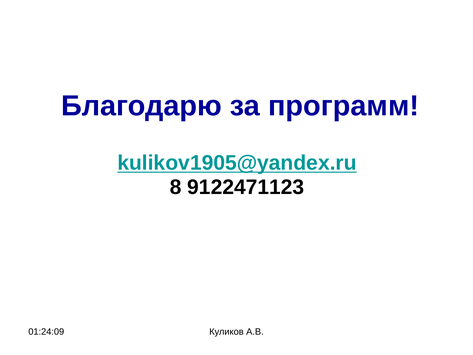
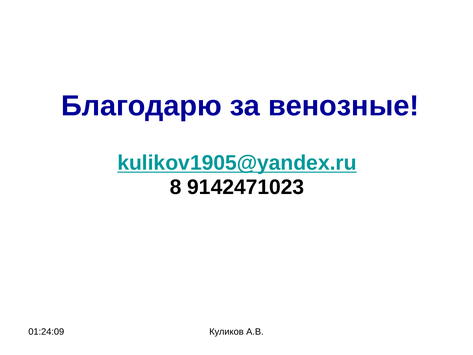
программ: программ -> венозные
9122471123: 9122471123 -> 9142471023
